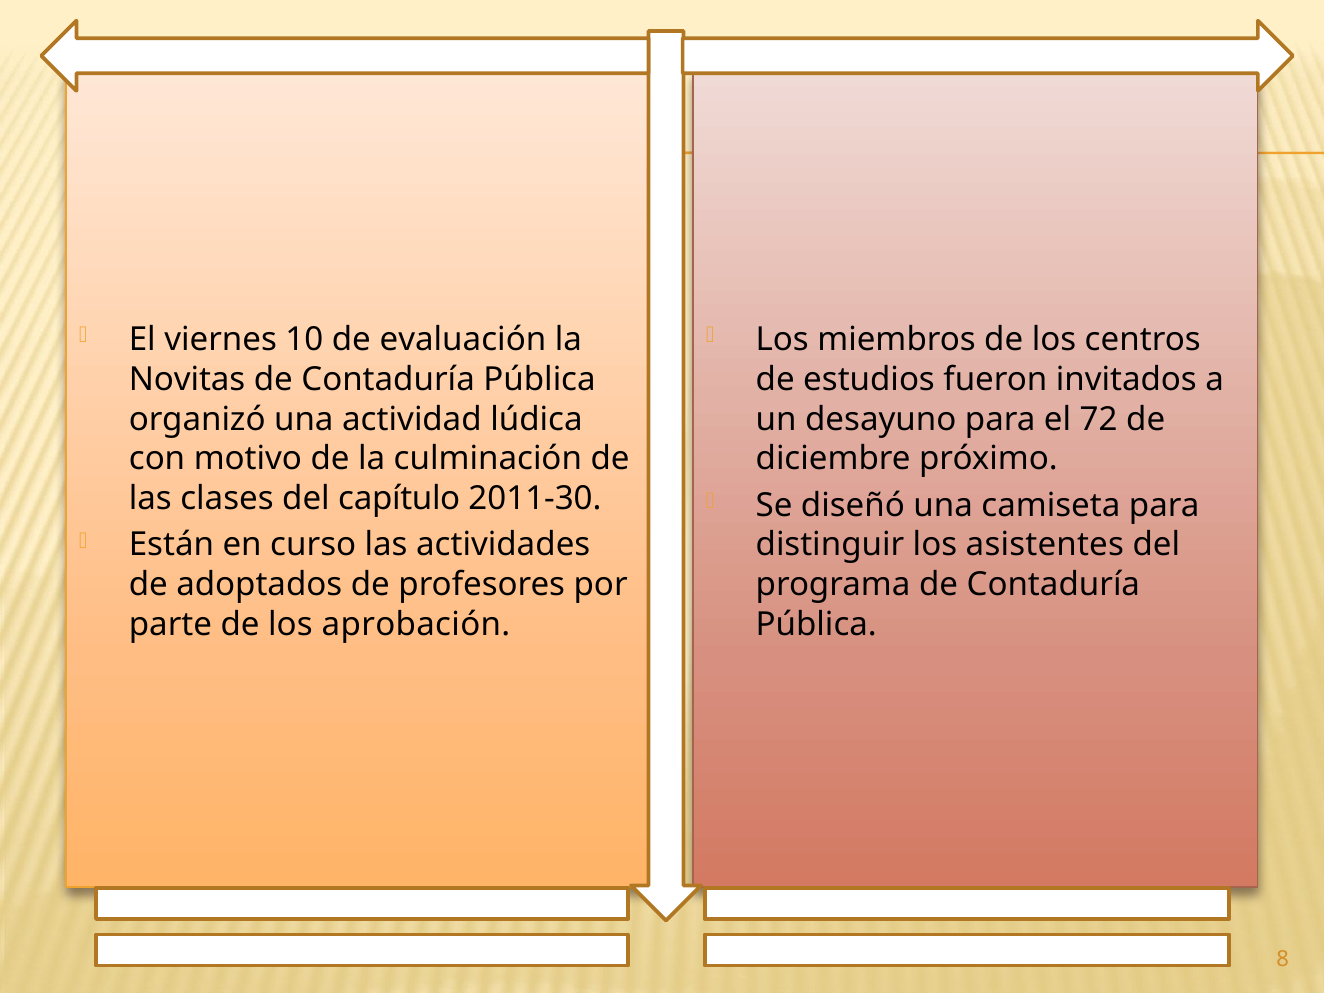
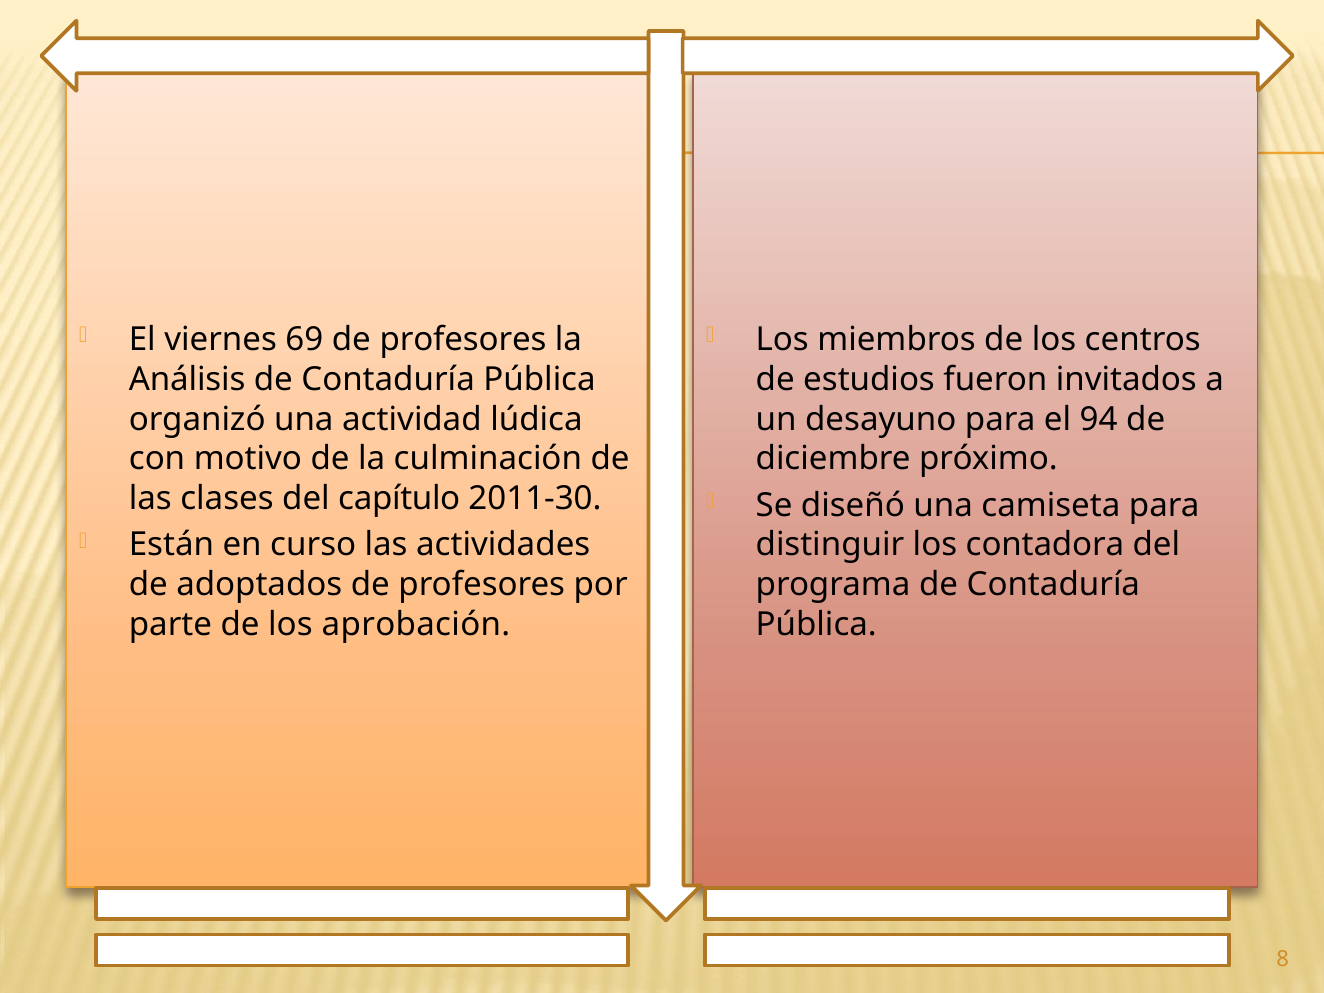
10: 10 -> 69
evaluación at (463, 340): evaluación -> profesores
Novitas: Novitas -> Análisis
72: 72 -> 94
asistentes: asistentes -> contadora
